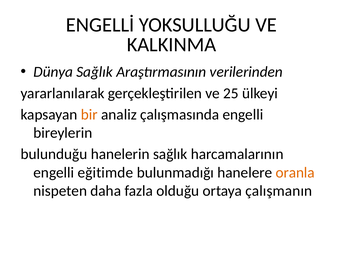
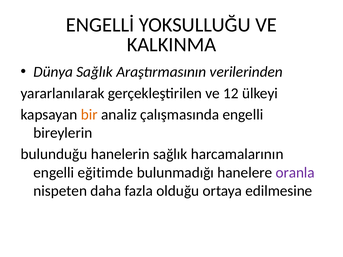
25: 25 -> 12
oranla colour: orange -> purple
çalışmanın: çalışmanın -> edilmesine
